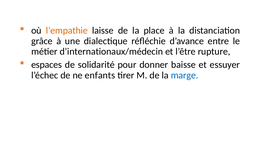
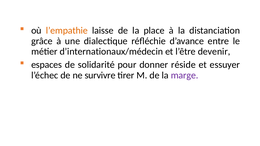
rupture: rupture -> devenir
baisse: baisse -> réside
enfants: enfants -> survivre
marge colour: blue -> purple
